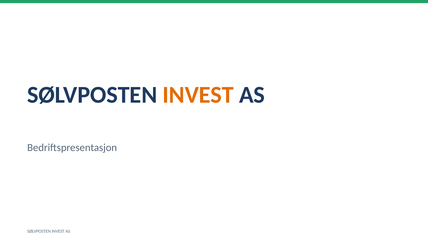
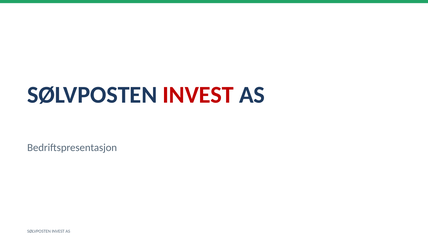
INVEST at (198, 95) colour: orange -> red
